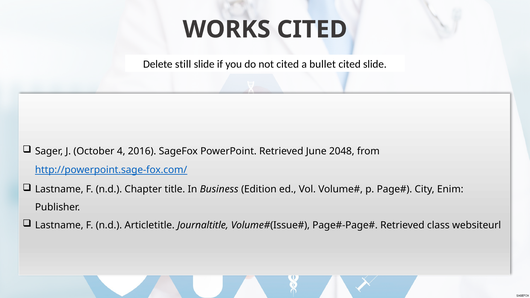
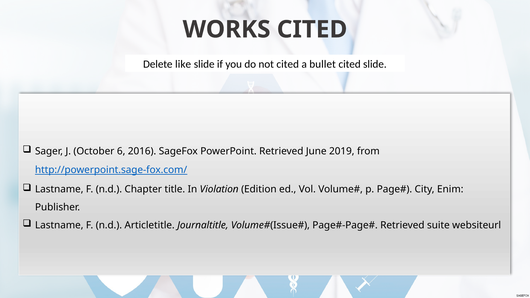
still: still -> like
4: 4 -> 6
2048: 2048 -> 2019
Business: Business -> Violation
class: class -> suite
